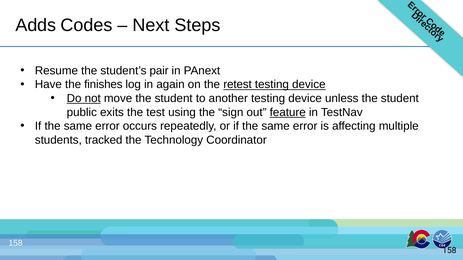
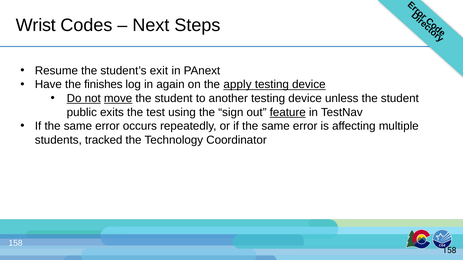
Adds: Adds -> Wrist
pair: pair -> exit
retest: retest -> apply
move underline: none -> present
